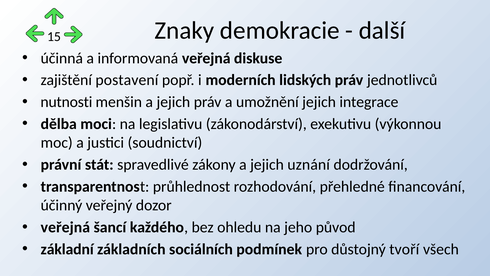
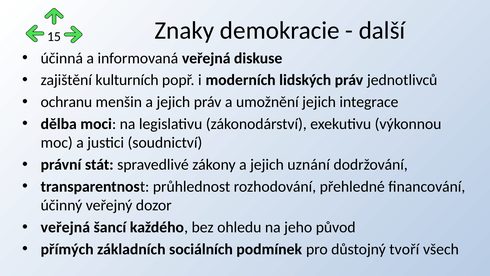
postavení: postavení -> kulturních
nutnosti: nutnosti -> ochranu
základní: základní -> přímých
